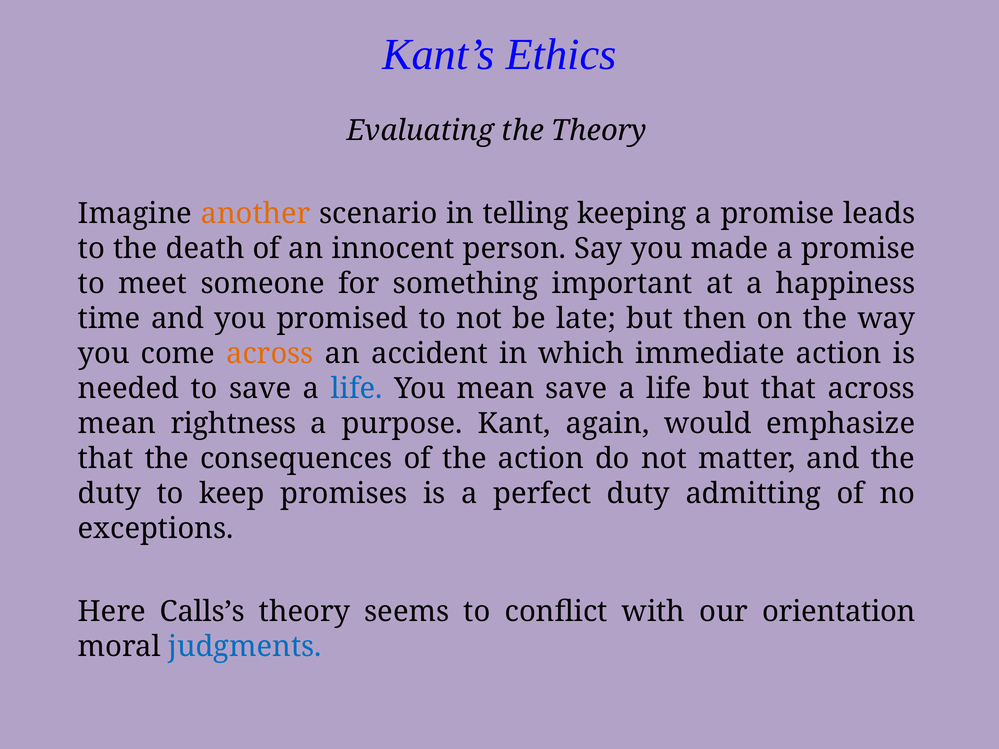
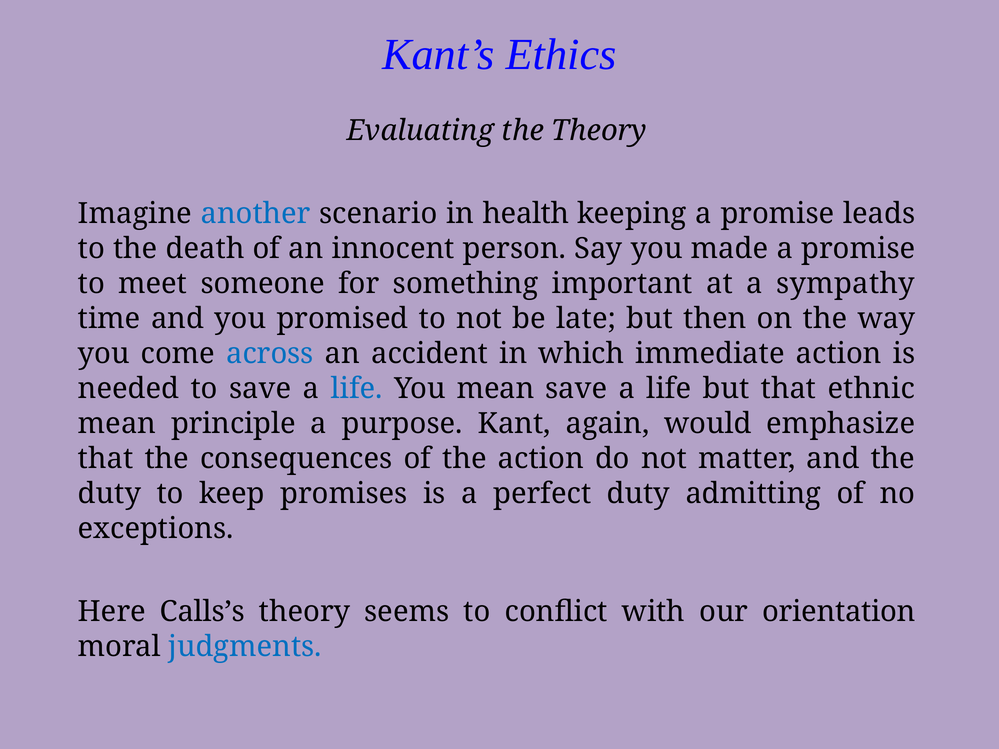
another colour: orange -> blue
telling: telling -> health
happiness: happiness -> sympathy
across at (270, 354) colour: orange -> blue
that across: across -> ethnic
rightness: rightness -> principle
